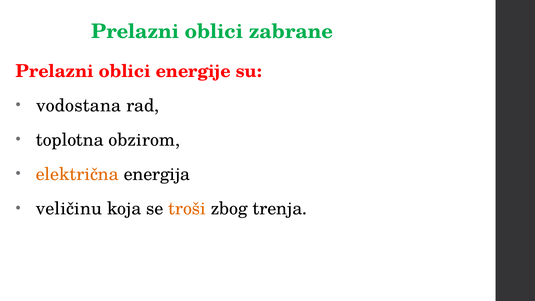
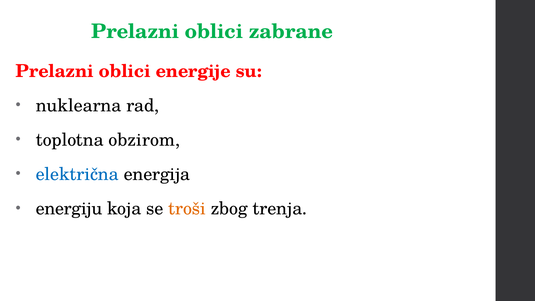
vodostana: vodostana -> nuklearna
električna colour: orange -> blue
veličinu: veličinu -> energiju
